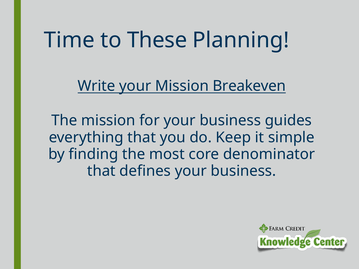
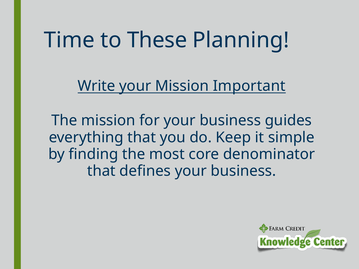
Breakeven: Breakeven -> Important
